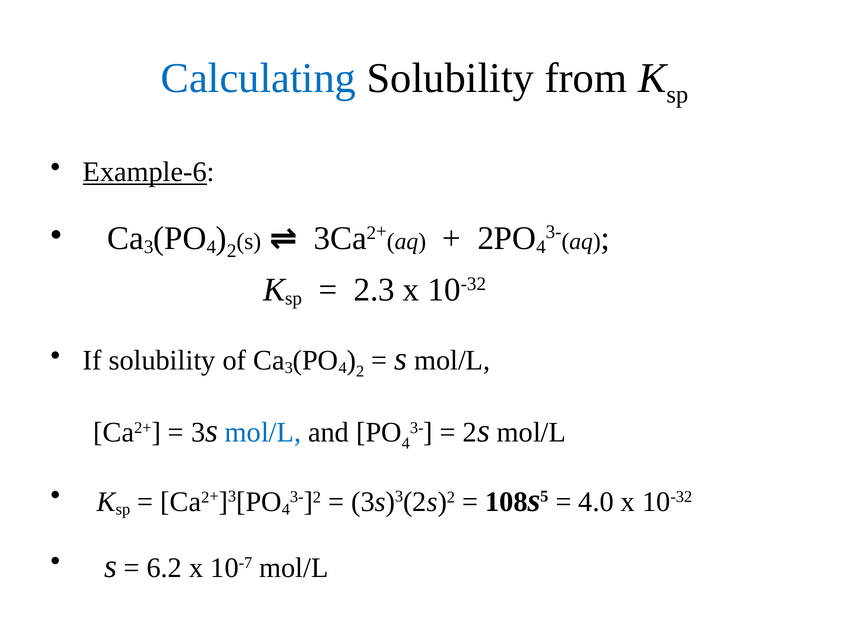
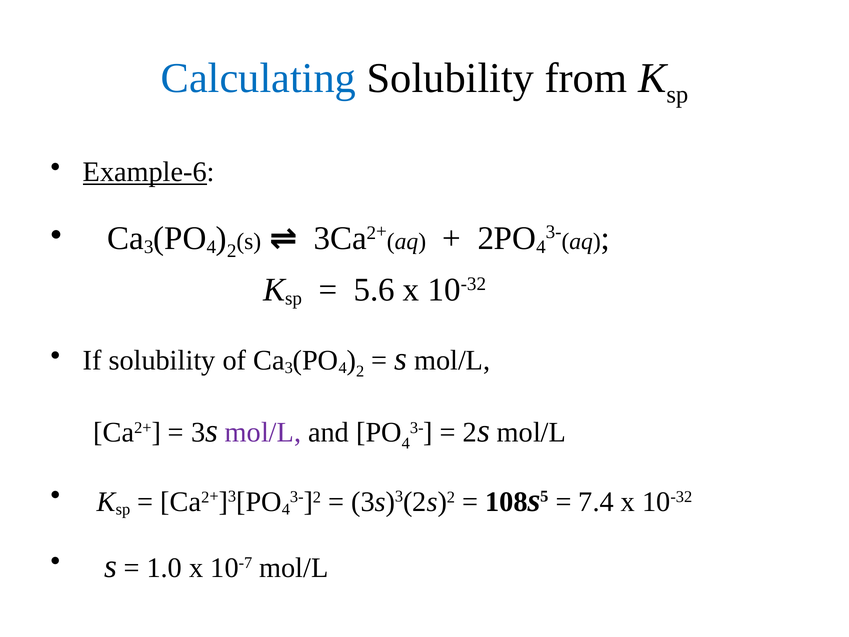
2.3: 2.3 -> 5.6
mol/L at (263, 432) colour: blue -> purple
4.0: 4.0 -> 7.4
6.2: 6.2 -> 1.0
